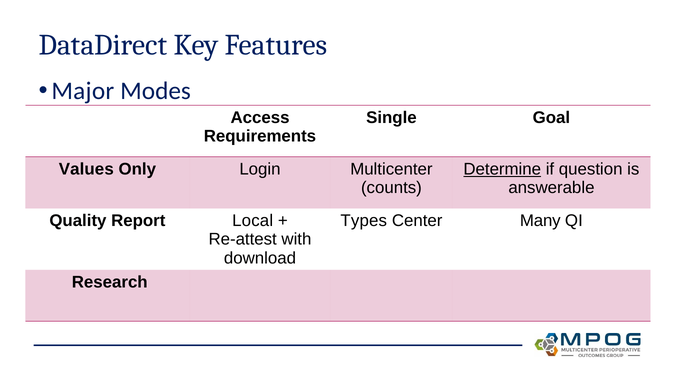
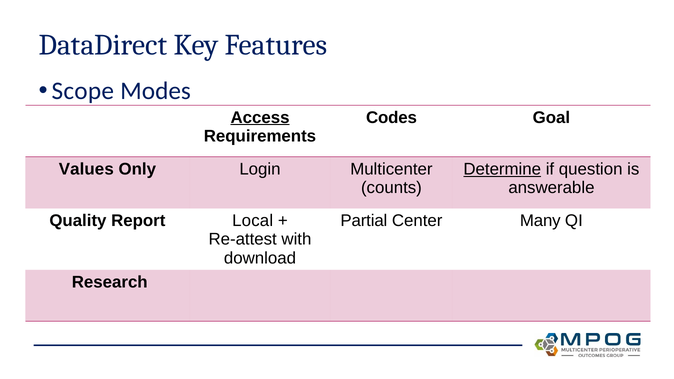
Major: Major -> Scope
Access underline: none -> present
Single: Single -> Codes
Types: Types -> Partial
